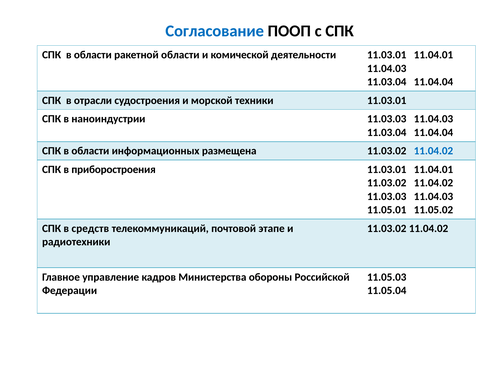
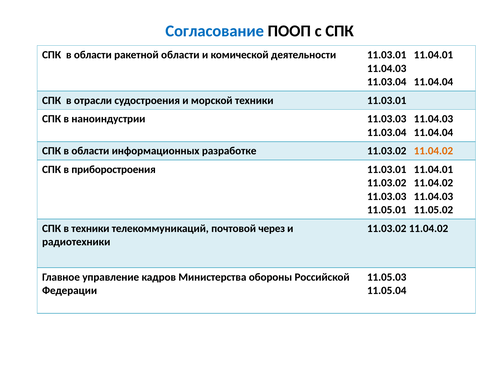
размещена: размещена -> разработке
11.04.02 at (433, 151) colour: blue -> orange
в средств: средств -> техники
этапе: этапе -> через
